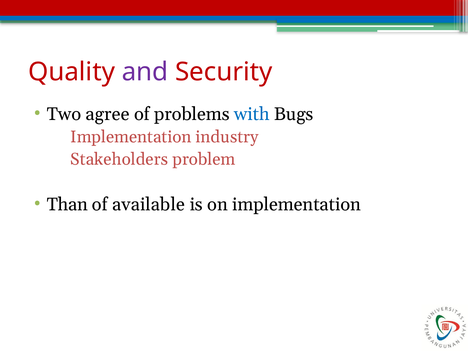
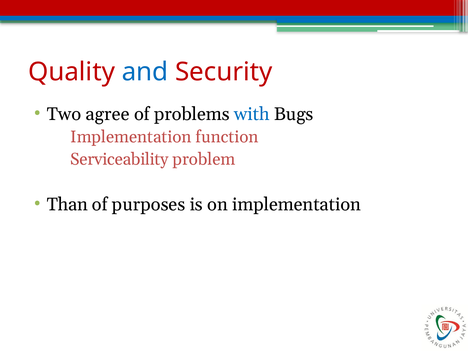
and colour: purple -> blue
industry: industry -> function
Stakeholders: Stakeholders -> Serviceability
available: available -> purposes
